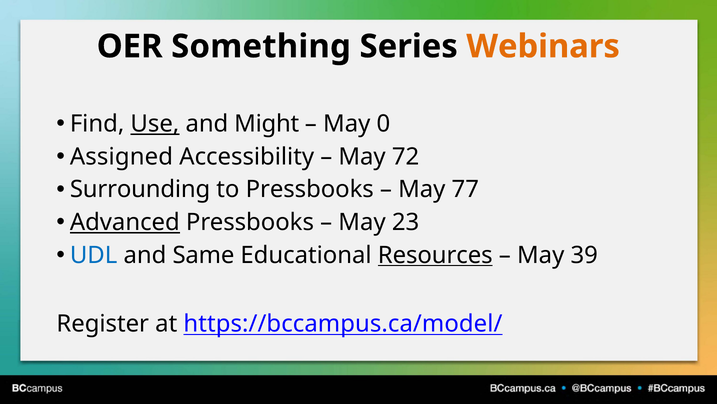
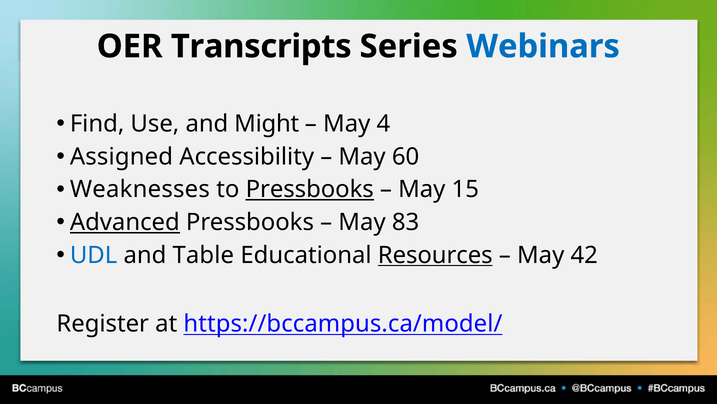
Something: Something -> Transcripts
Webinars colour: orange -> blue
Use underline: present -> none
0: 0 -> 4
72: 72 -> 60
Surrounding: Surrounding -> Weaknesses
Pressbooks at (310, 189) underline: none -> present
77: 77 -> 15
23: 23 -> 83
Same: Same -> Table
39: 39 -> 42
